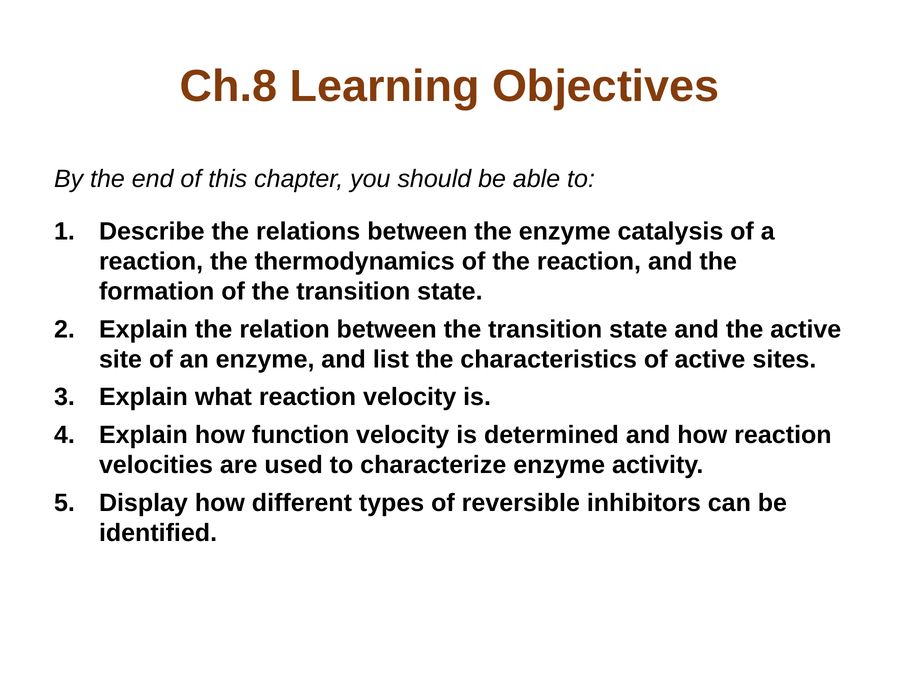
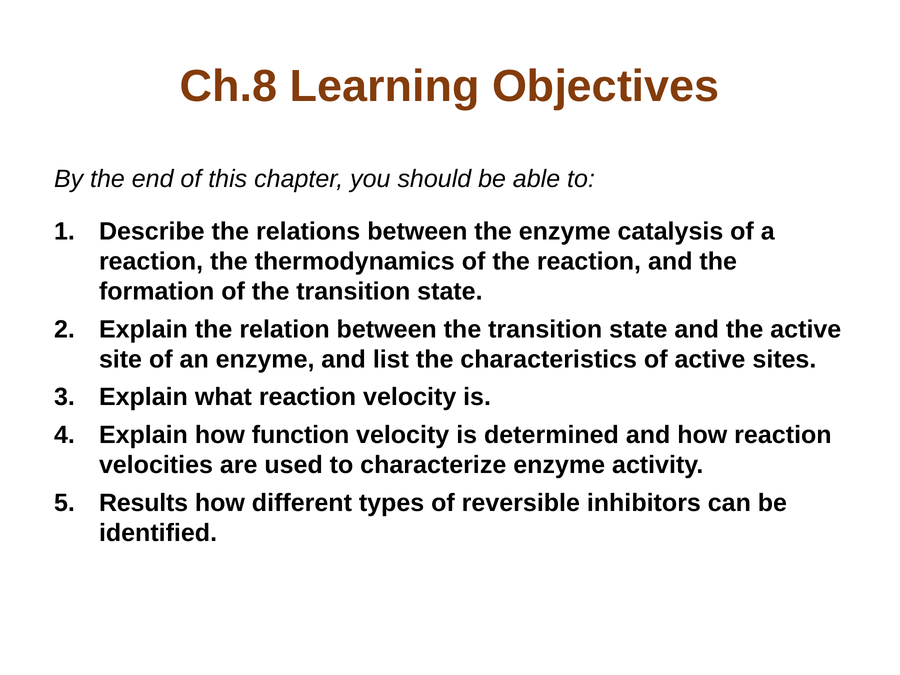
Display: Display -> Results
